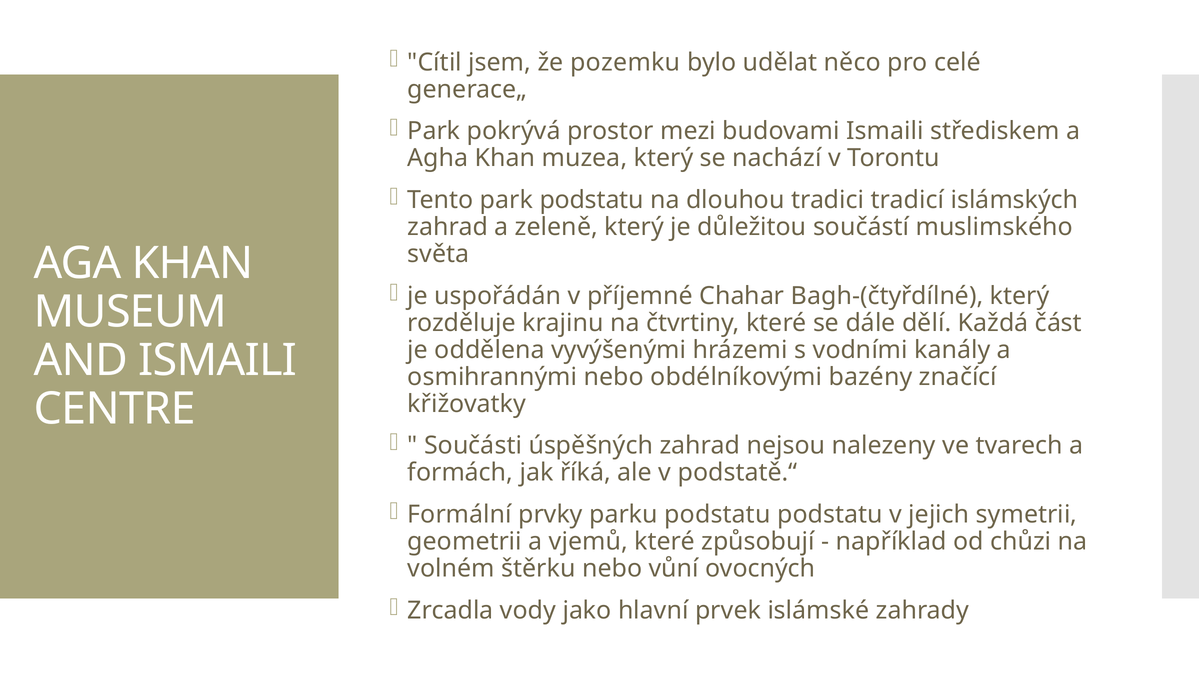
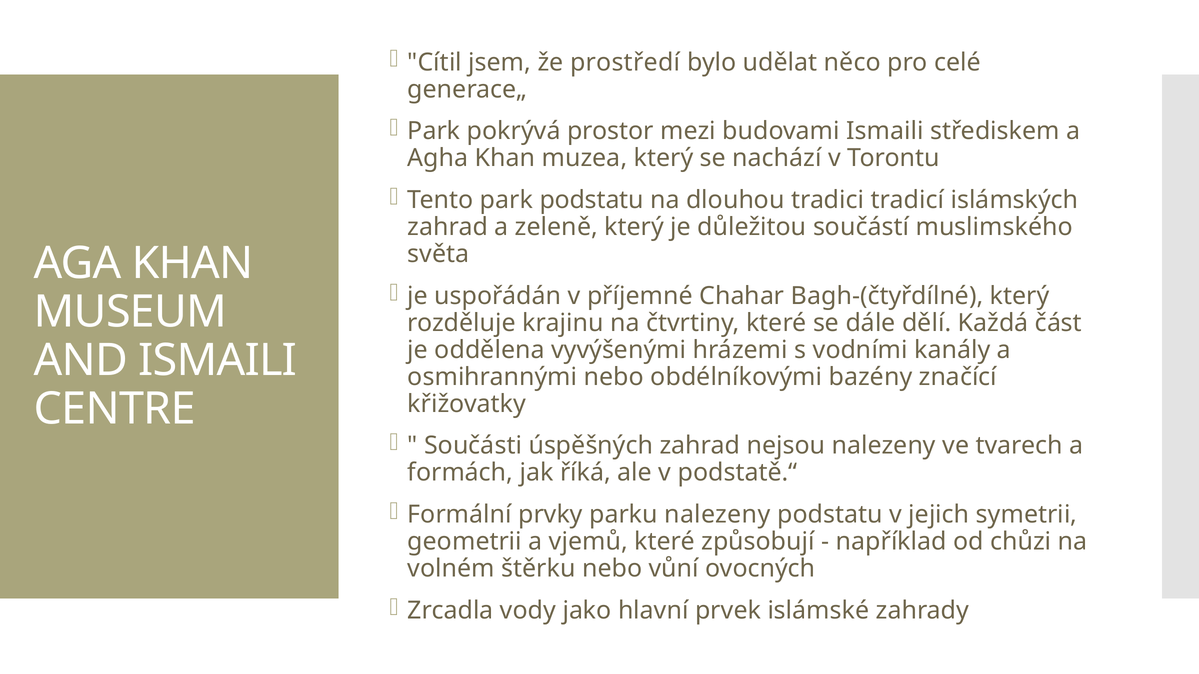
pozemku: pozemku -> prostředí
parku podstatu: podstatu -> nalezeny
